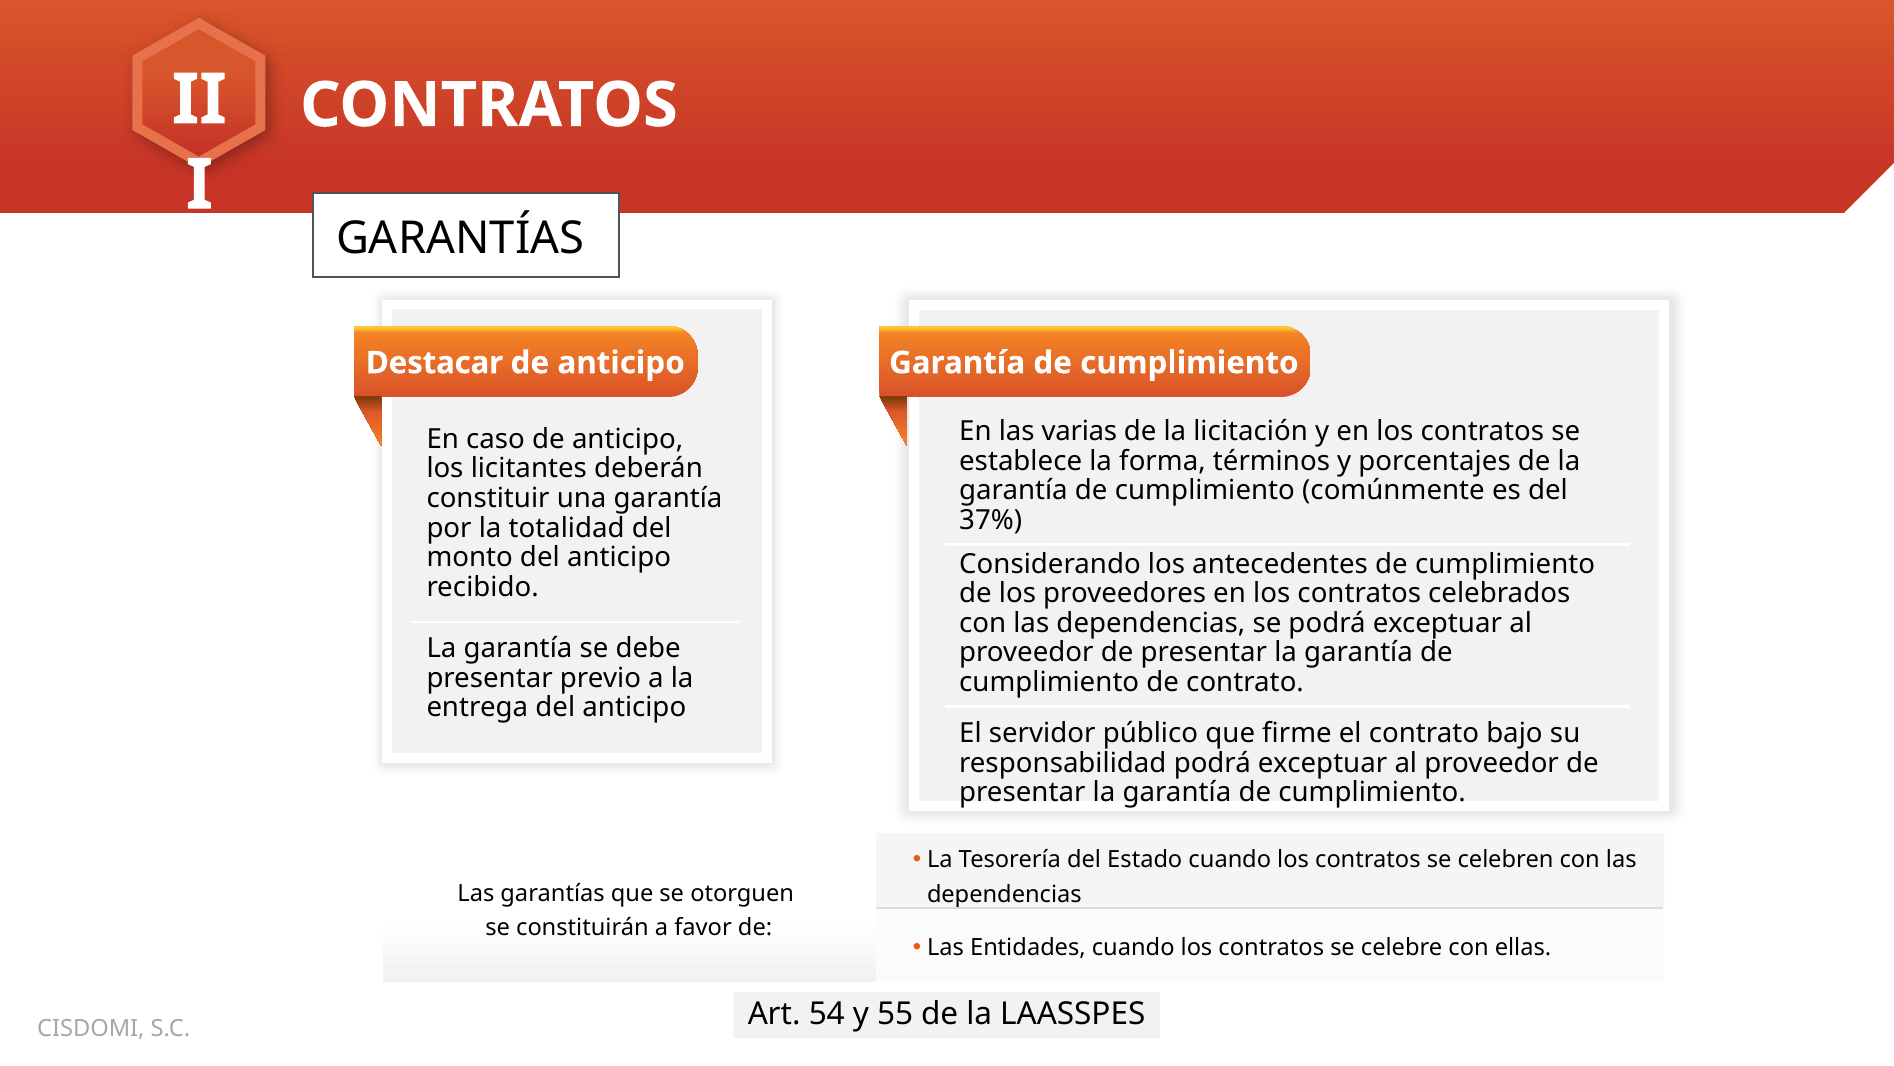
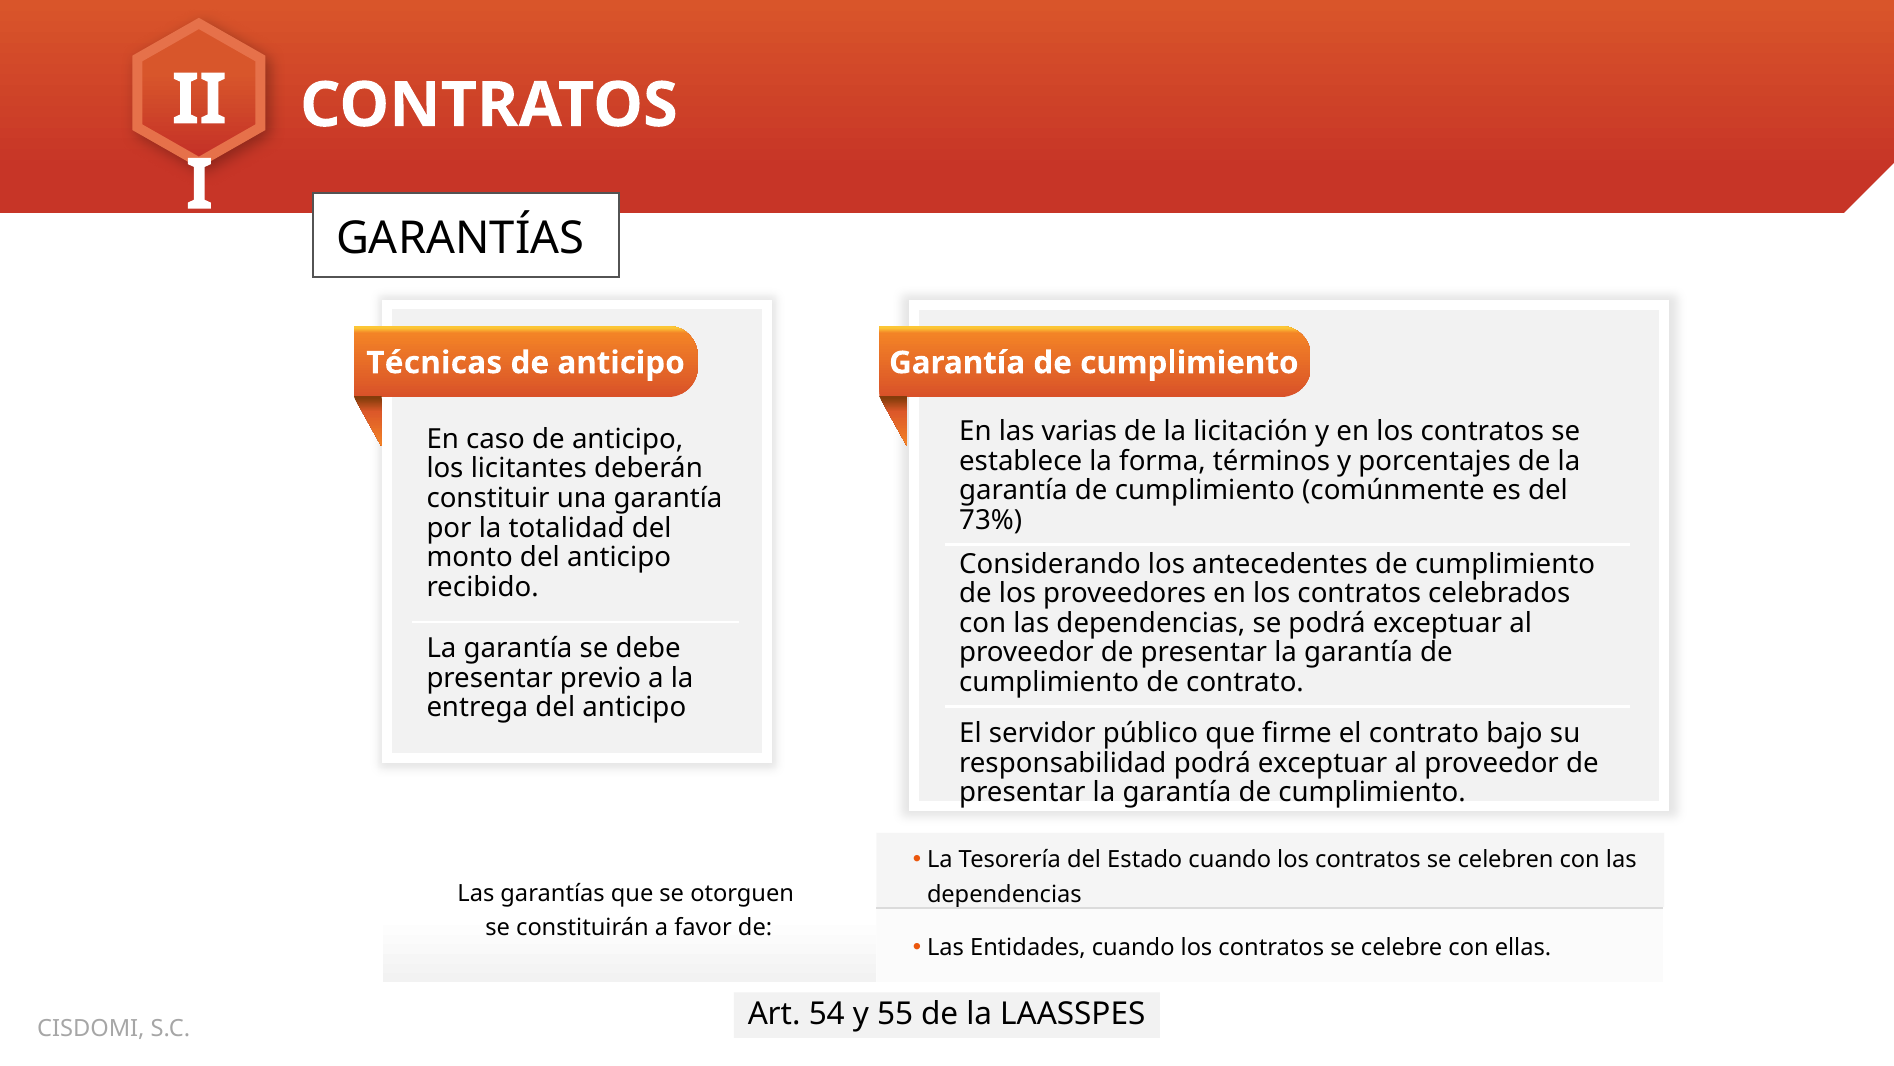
Destacar: Destacar -> Técnicas
37%: 37% -> 73%
